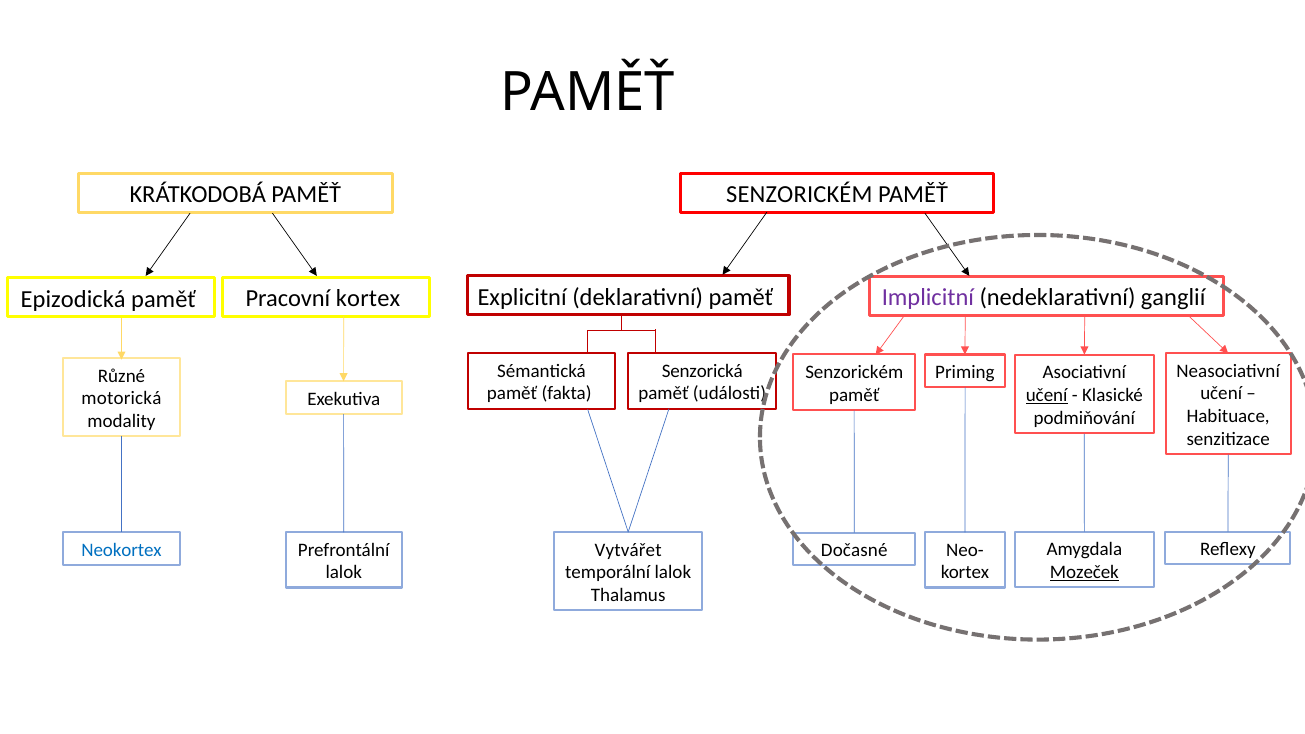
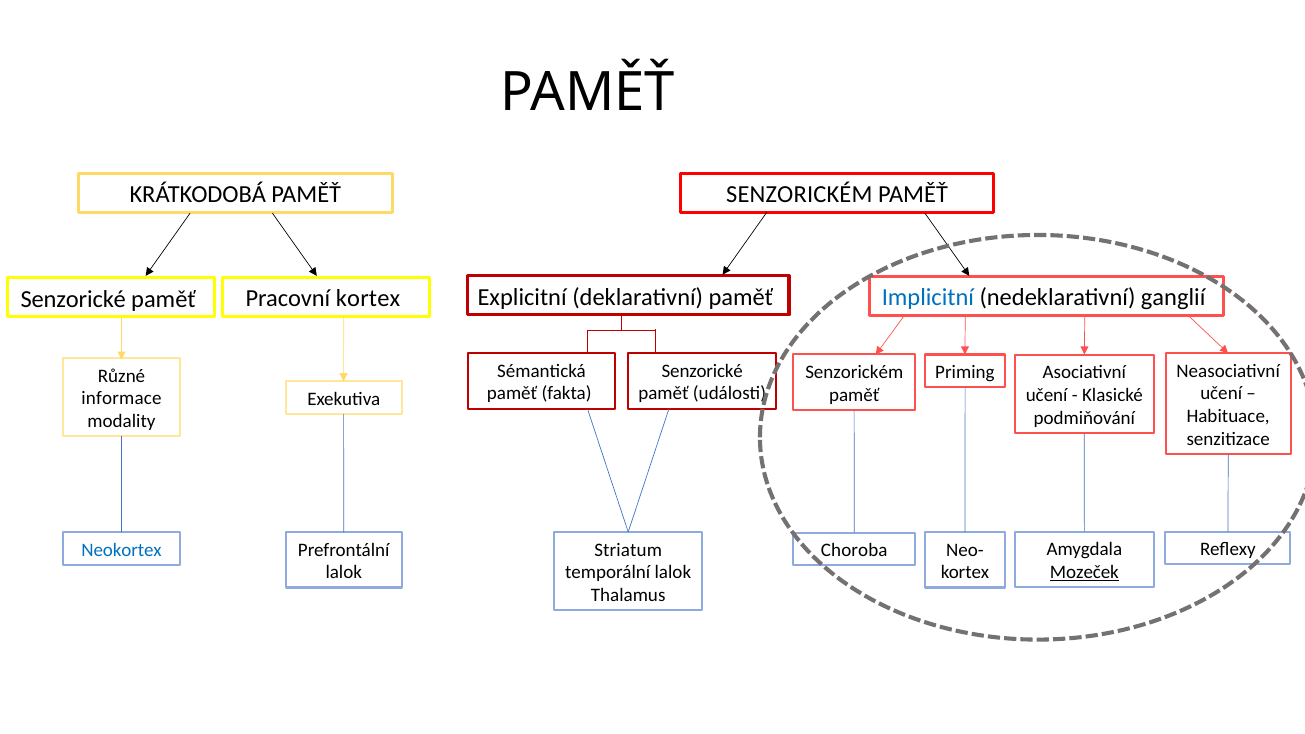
Epizodická at (73, 299): Epizodická -> Senzorické
Implicitní colour: purple -> blue
Senzorická at (702, 371): Senzorická -> Senzorické
učení at (1047, 395) underline: present -> none
motorická: motorická -> informace
Vytvářet: Vytvářet -> Striatum
Dočasné: Dočasné -> Choroba
